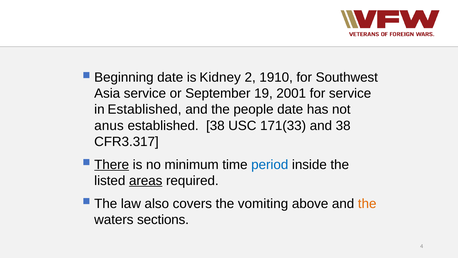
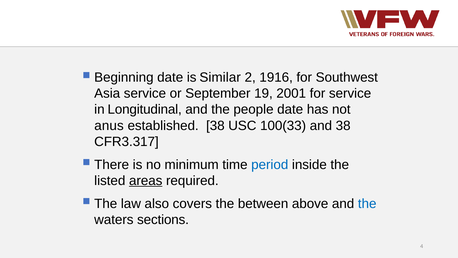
Kidney: Kidney -> Similar
1910: 1910 -> 1916
in Established: Established -> Longitudinal
171(33: 171(33 -> 100(33
There underline: present -> none
vomiting: vomiting -> between
the at (367, 203) colour: orange -> blue
